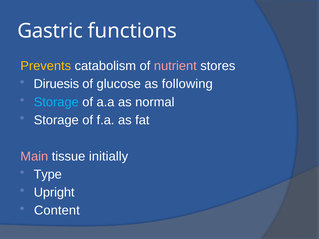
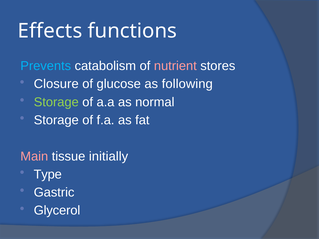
Gastric: Gastric -> Effects
Prevents colour: yellow -> light blue
Diruesis: Diruesis -> Closure
Storage at (56, 102) colour: light blue -> light green
Upright: Upright -> Gastric
Content: Content -> Glycerol
